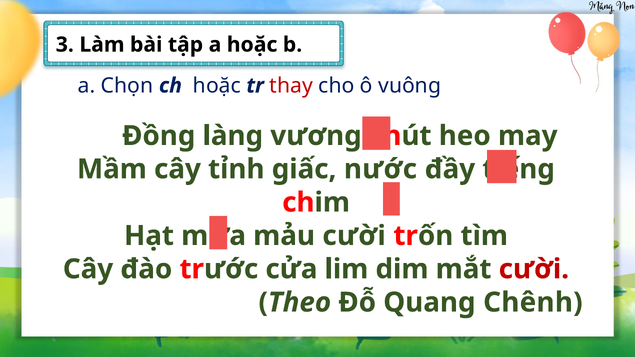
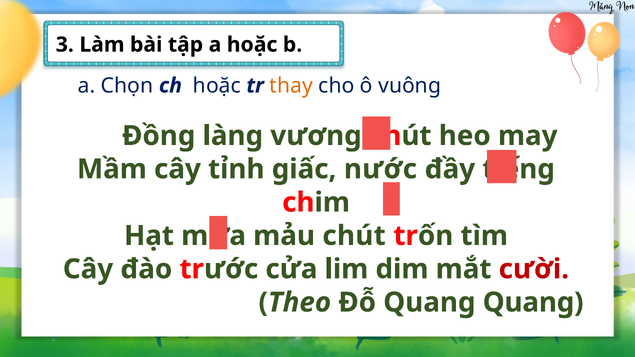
thay colour: red -> orange
mảu cười: cười -> chút
Quang Chênh: Chênh -> Quang
